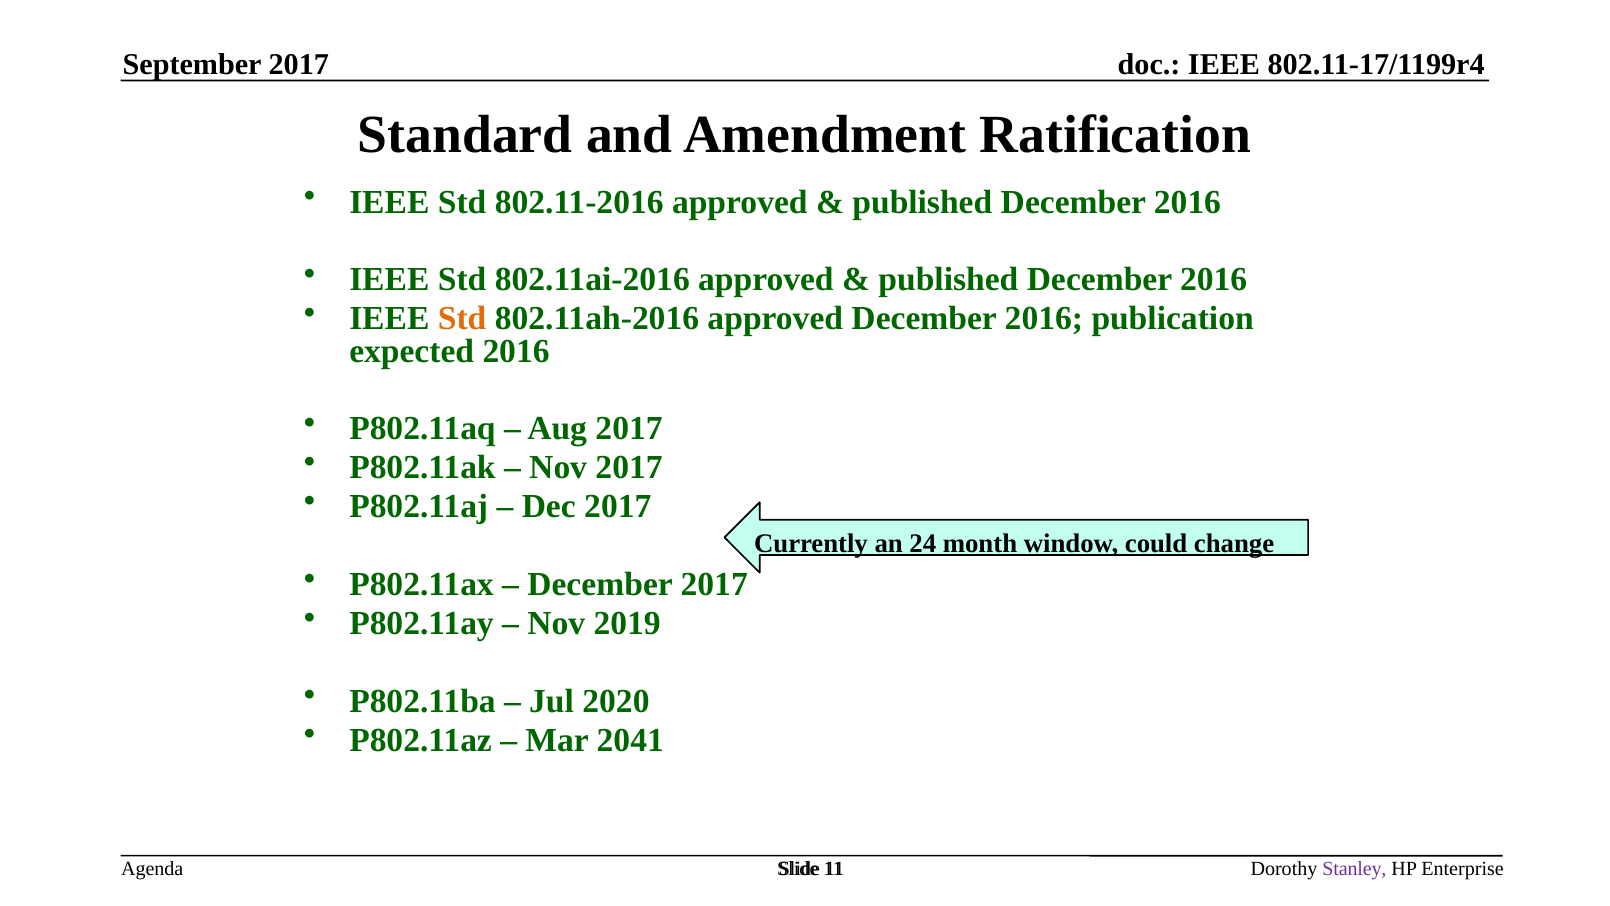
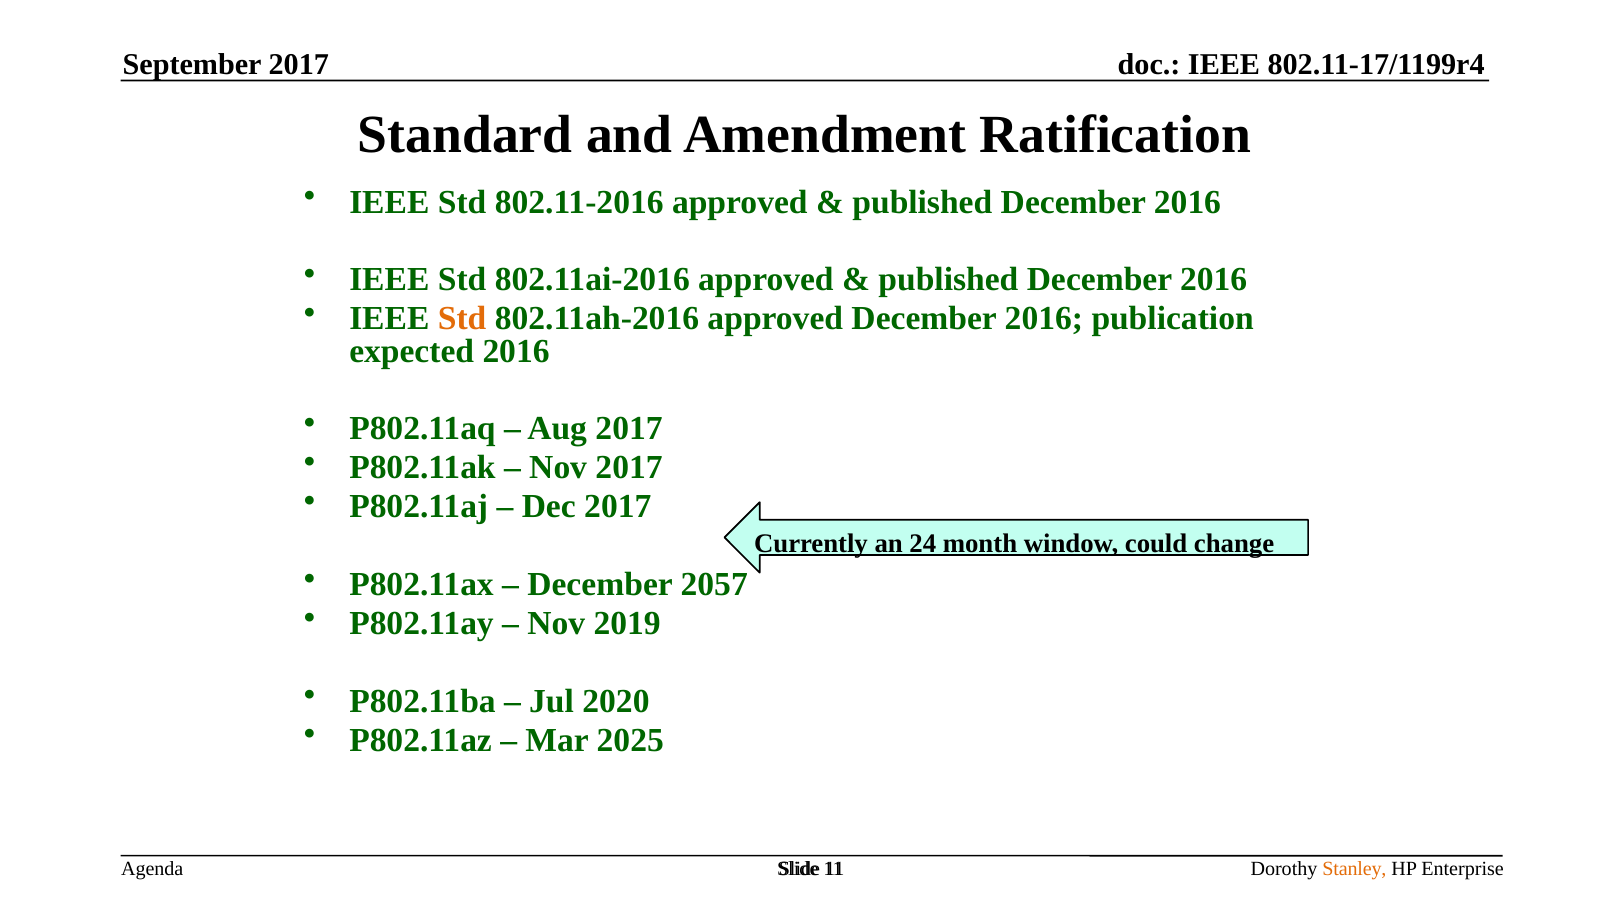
December 2017: 2017 -> 2057
2041: 2041 -> 2025
Stanley colour: purple -> orange
